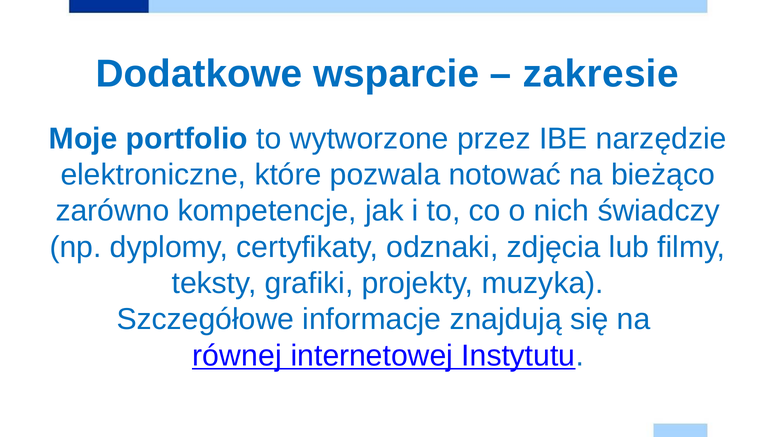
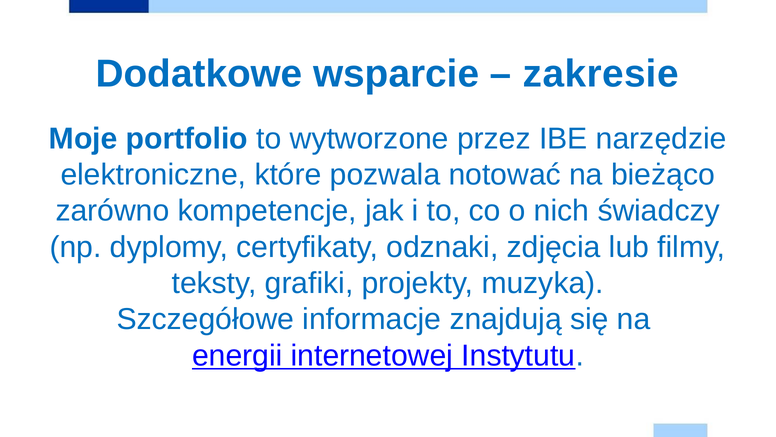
równej: równej -> energii
